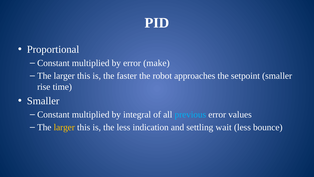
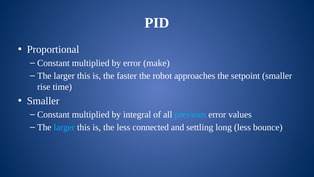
larger at (64, 127) colour: yellow -> light blue
indication: indication -> connected
wait: wait -> long
